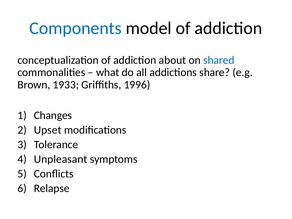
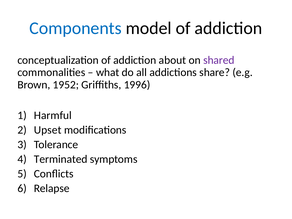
shared colour: blue -> purple
1933: 1933 -> 1952
Changes: Changes -> Harmful
Unpleasant: Unpleasant -> Terminated
